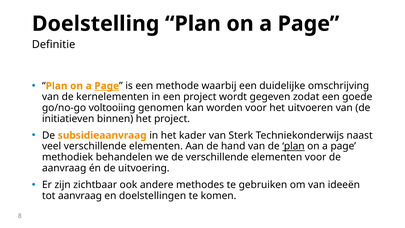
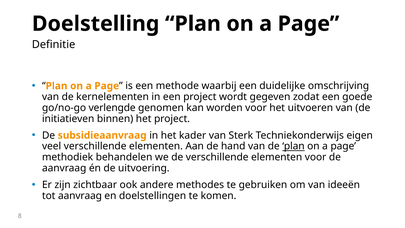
Page at (107, 86) underline: present -> none
voltooiing: voltooiing -> verlengde
naast: naast -> eigen
